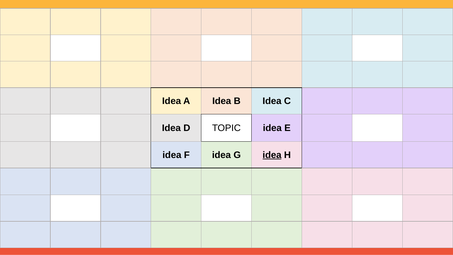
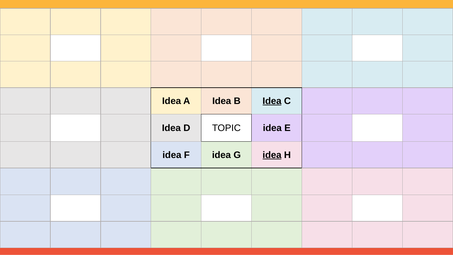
Idea at (272, 101) underline: none -> present
